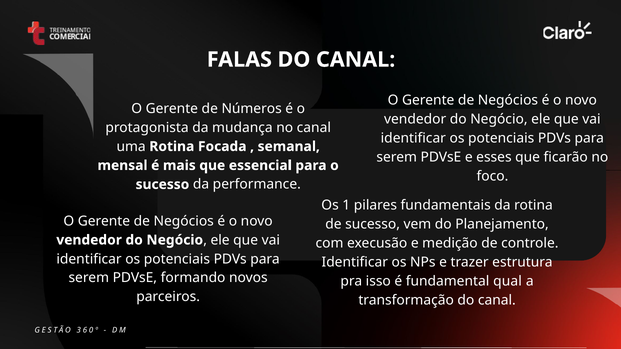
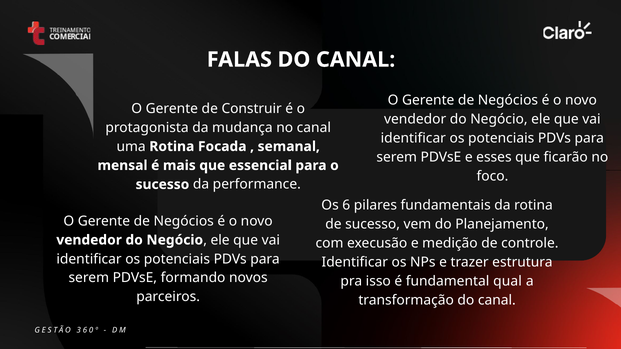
Números: Números -> Construir
1: 1 -> 6
